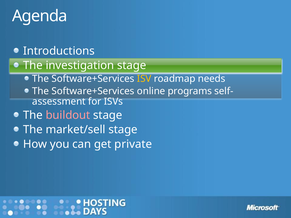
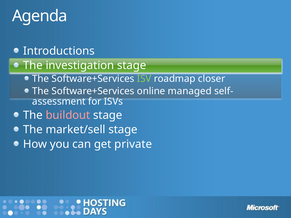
ISV colour: yellow -> light green
needs: needs -> closer
programs: programs -> managed
